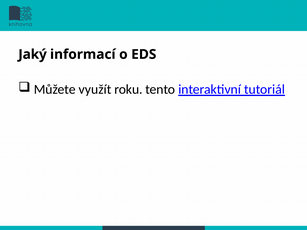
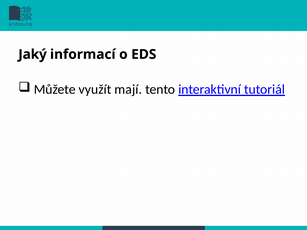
roku: roku -> mají
